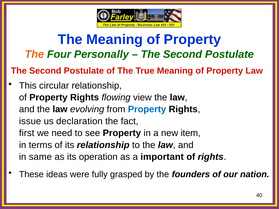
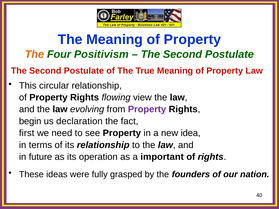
Personally: Personally -> Positivism
Property at (147, 109) colour: blue -> purple
issue: issue -> begin
item: item -> idea
same: same -> future
